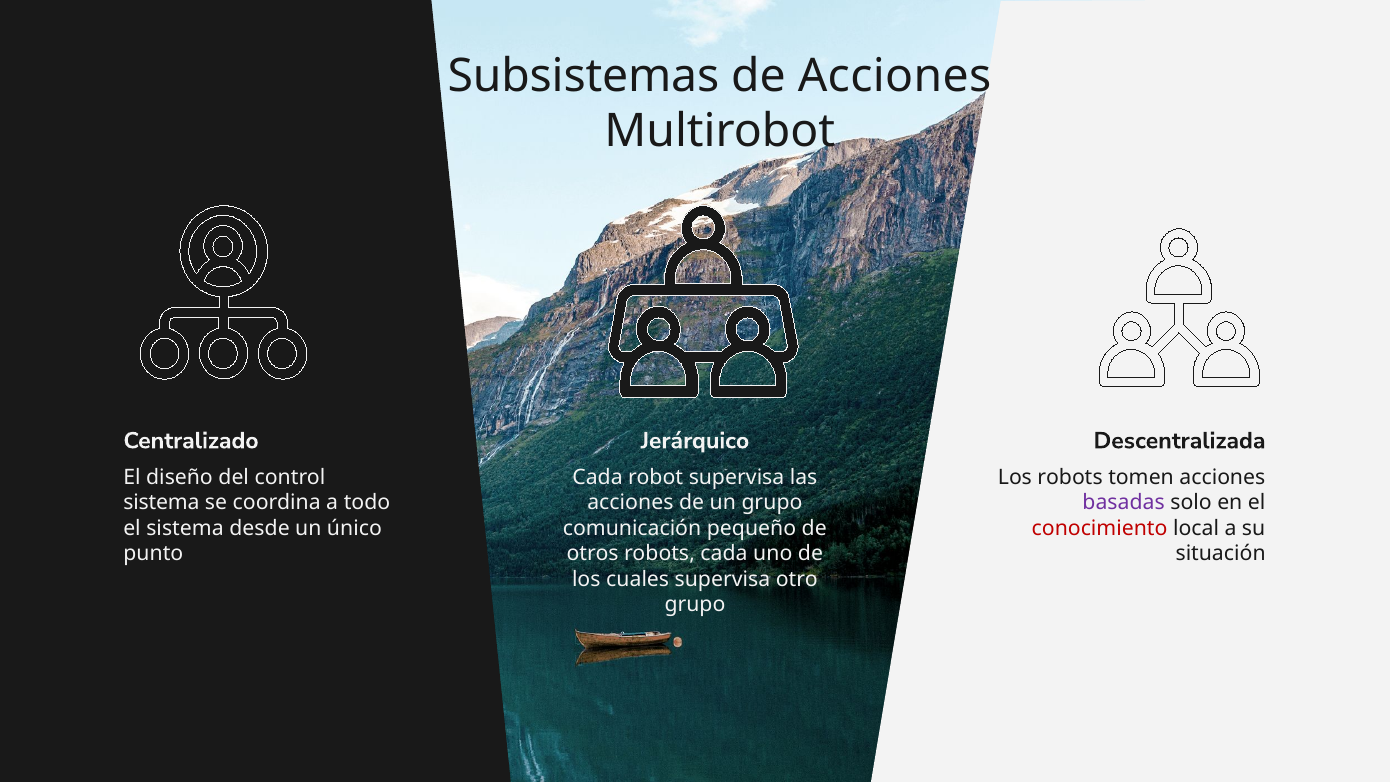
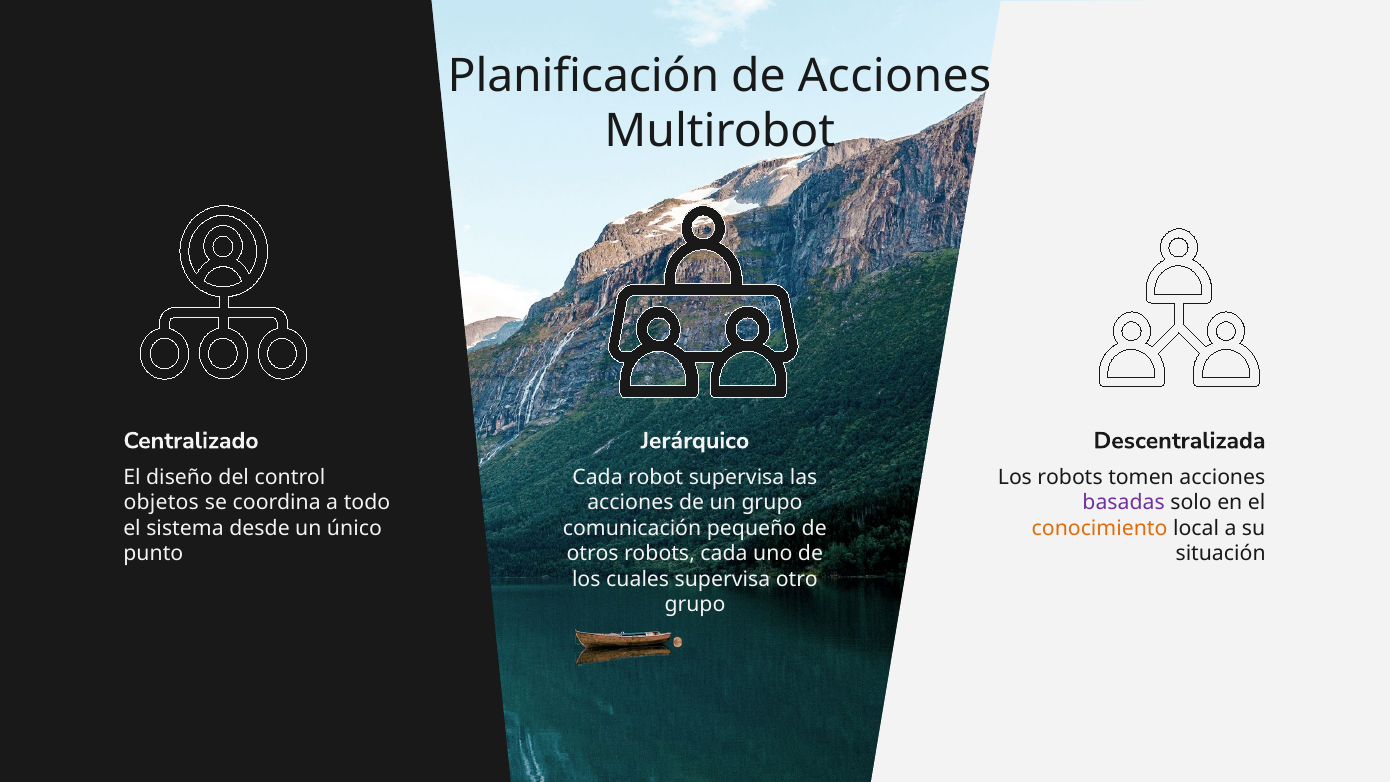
Subsistemas: Subsistemas -> Planificación
sistema at (161, 503): sistema -> objetos
conocimiento colour: red -> orange
